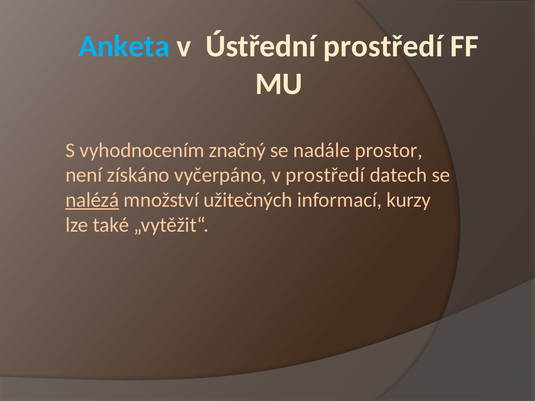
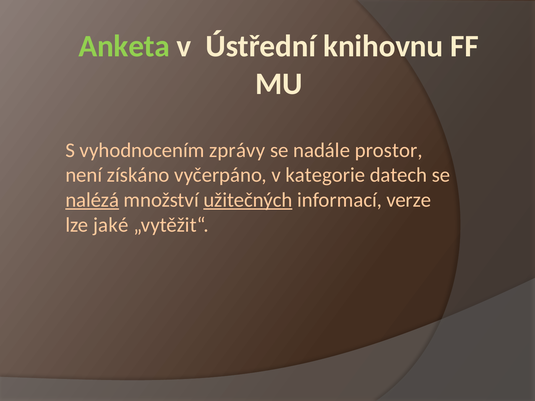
Anketa colour: light blue -> light green
Ústřední prostředí: prostředí -> knihovnu
značný: značný -> zprávy
v prostředí: prostředí -> kategorie
užitečných underline: none -> present
kurzy: kurzy -> verze
také: také -> jaké
